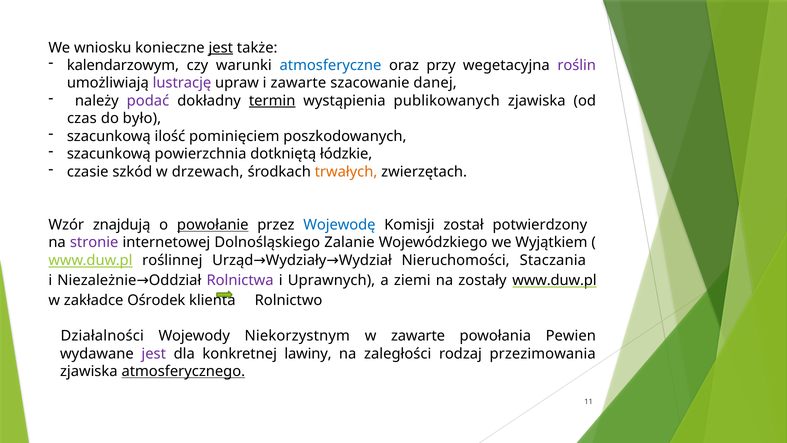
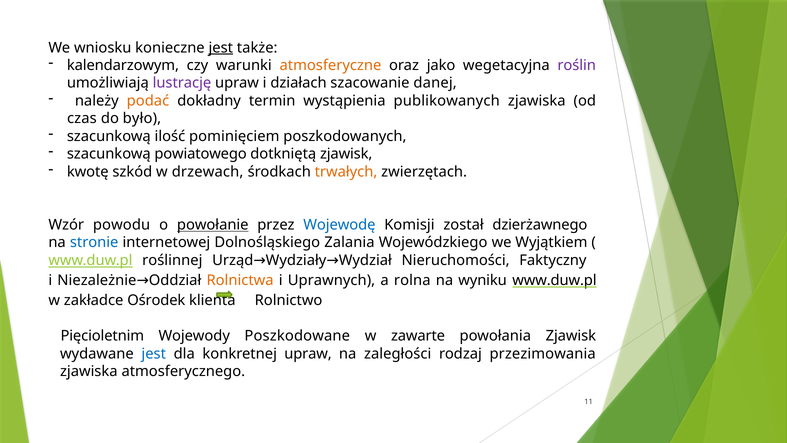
atmosferyczne colour: blue -> orange
przy: przy -> jako
i zawarte: zawarte -> działach
podać colour: purple -> orange
termin underline: present -> none
powierzchnia: powierzchnia -> powiatowego
dotkniętą łódzkie: łódzkie -> zjawisk
czasie: czasie -> kwotę
znajdują: znajdują -> powodu
potwierdzony: potwierdzony -> dzierżawnego
stronie colour: purple -> blue
Zalanie: Zalanie -> Zalania
Staczania: Staczania -> Faktyczny
Rolnictwa colour: purple -> orange
ziemi: ziemi -> rolna
zostały: zostały -> wyniku
Działalności: Działalności -> Pięcioletnim
Niekorzystnym: Niekorzystnym -> Poszkodowane
powołania Pewien: Pewien -> Zjawisk
jest at (154, 353) colour: purple -> blue
konkretnej lawiny: lawiny -> upraw
atmosferycznego underline: present -> none
